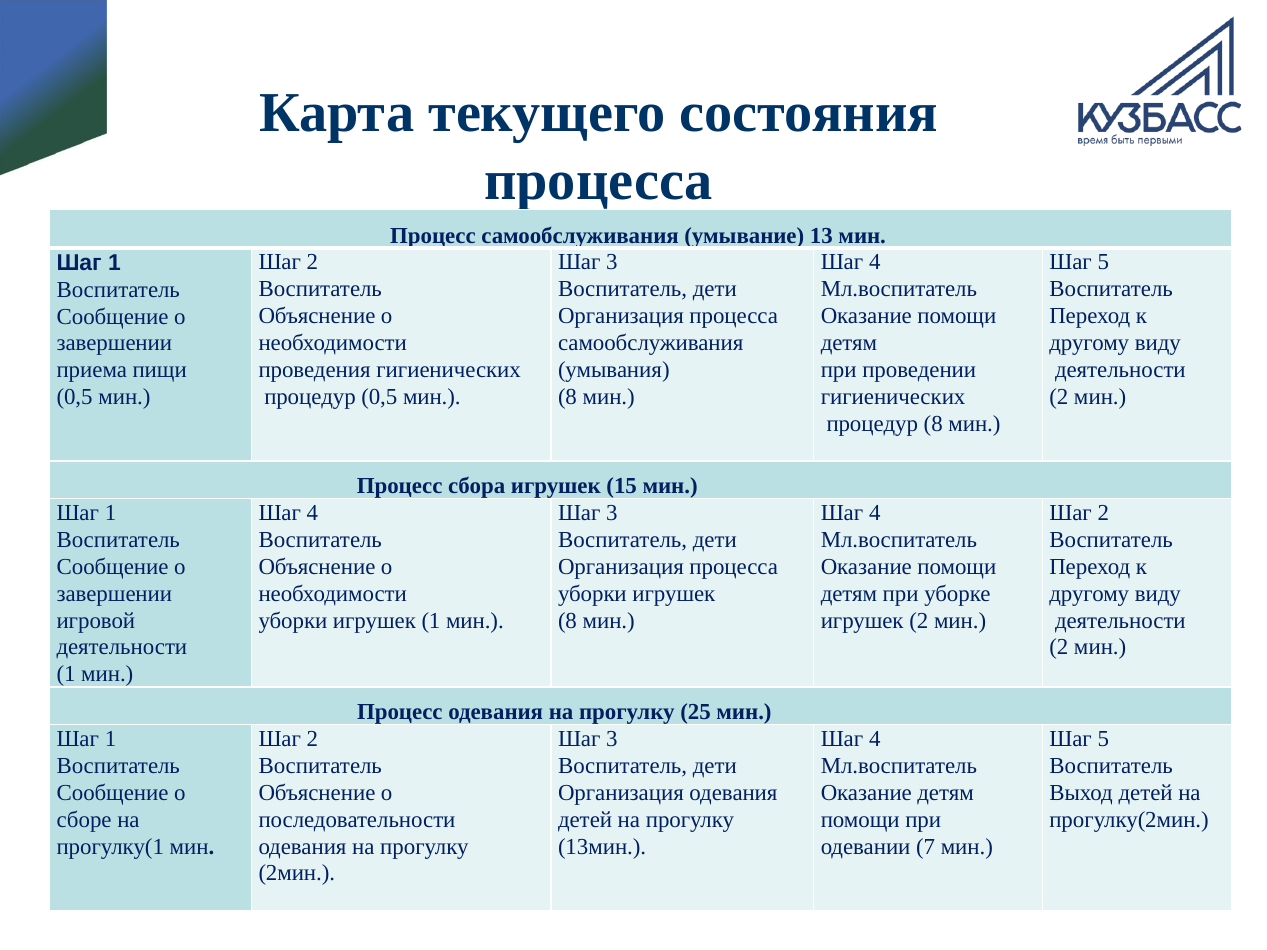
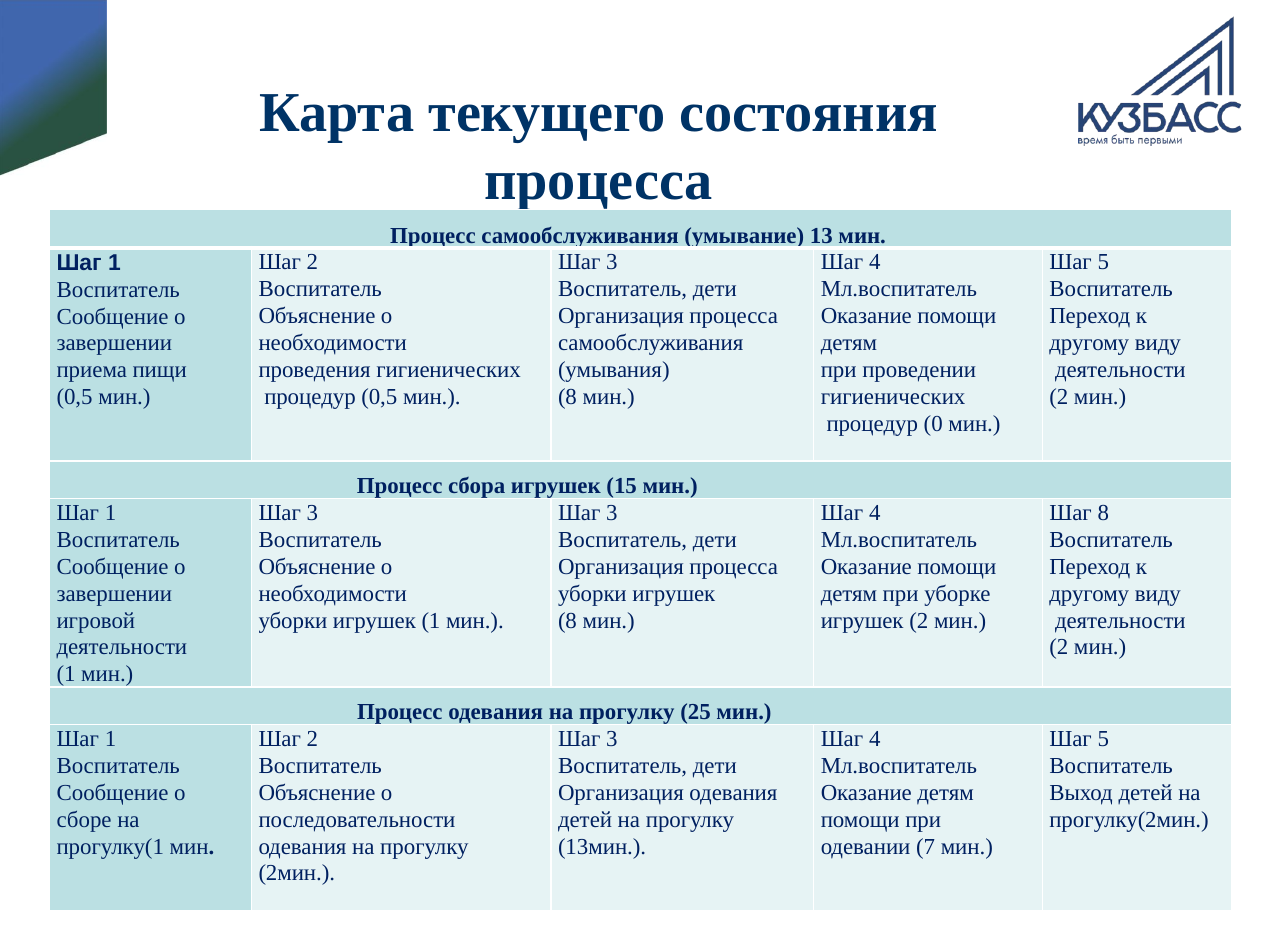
процедур 8: 8 -> 0
4 at (312, 513): 4 -> 3
2 at (1103, 513): 2 -> 8
